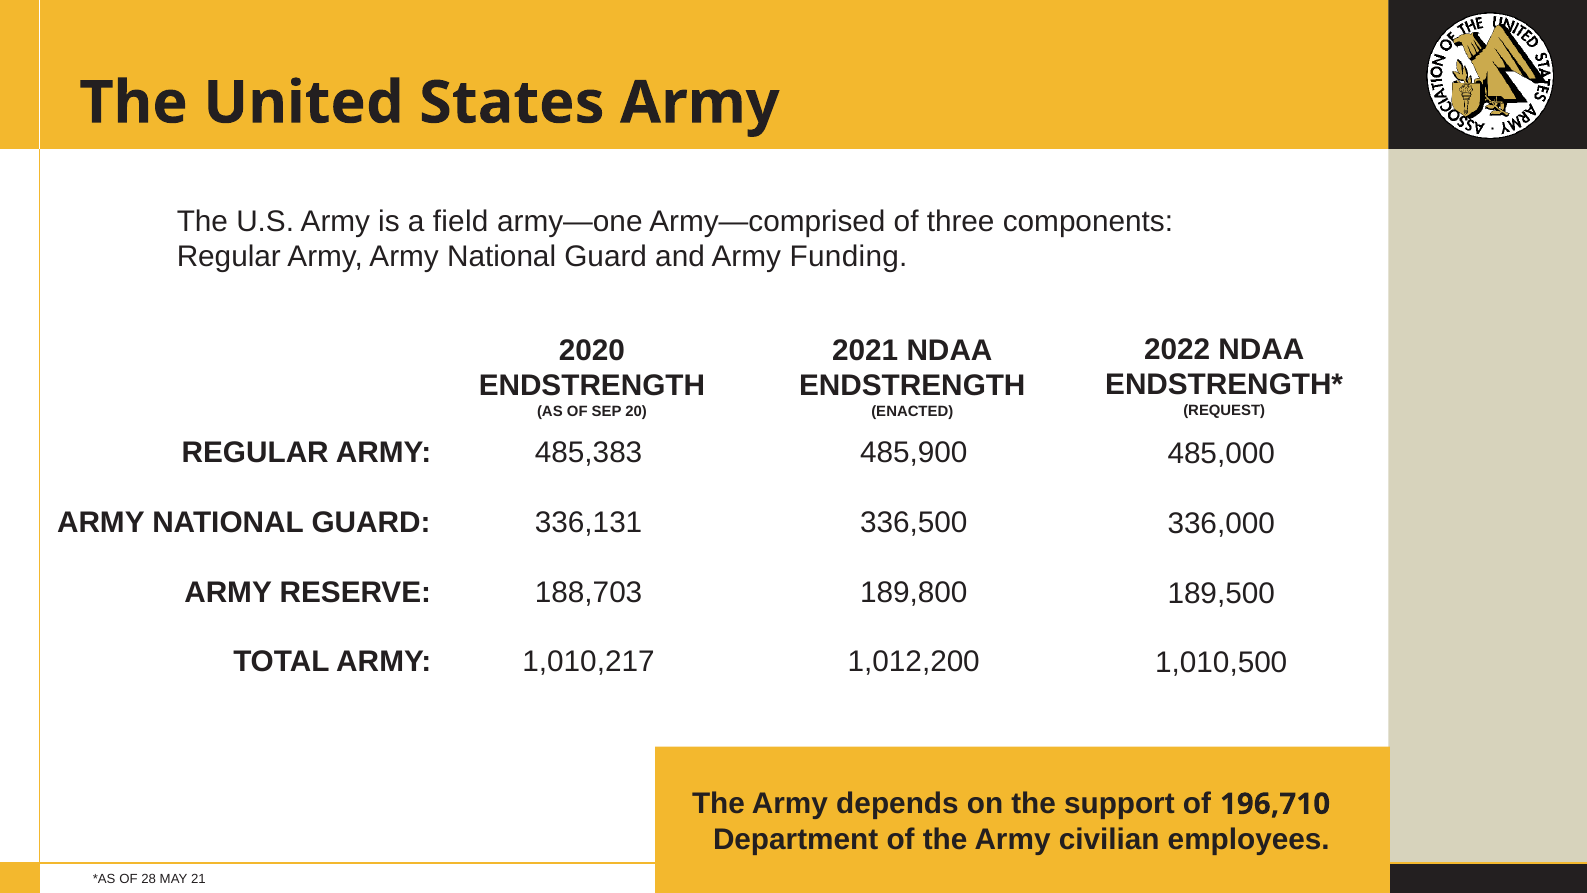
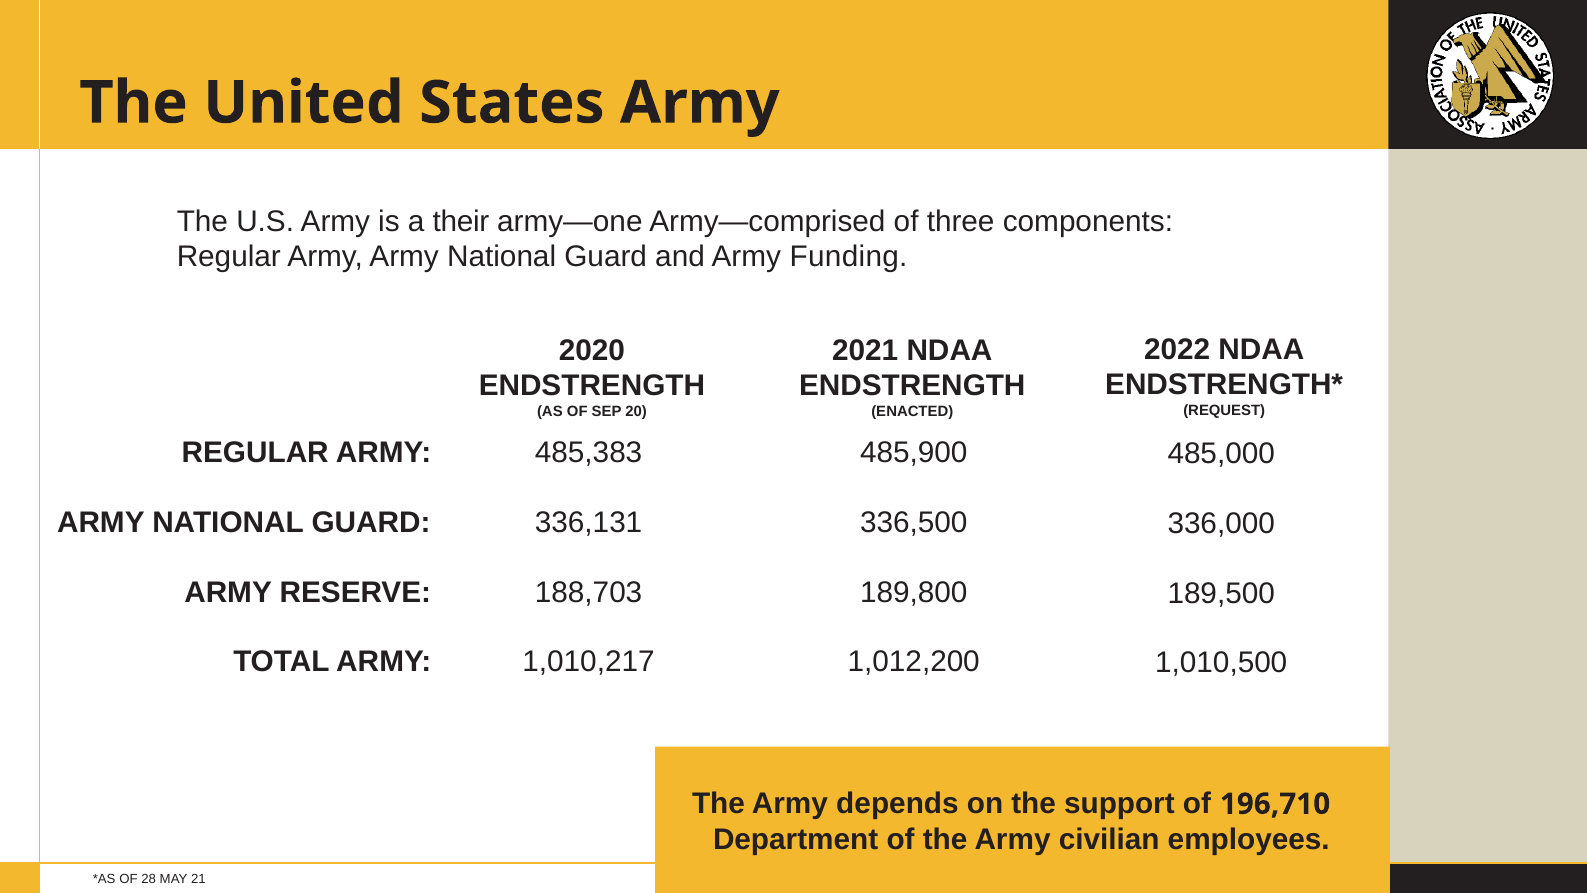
field: field -> their
